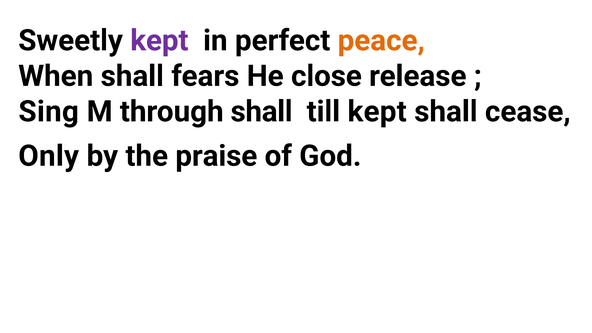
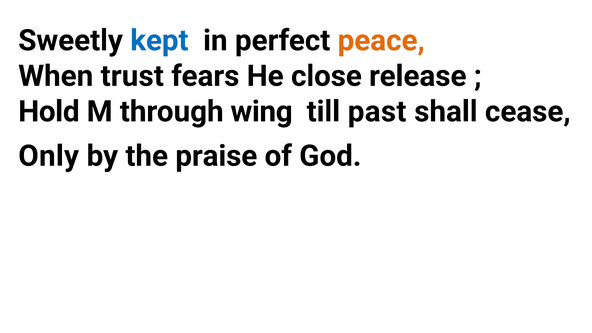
kept at (159, 41) colour: purple -> blue
When shall: shall -> trust
Sing: Sing -> Hold
through shall: shall -> wing
till kept: kept -> past
